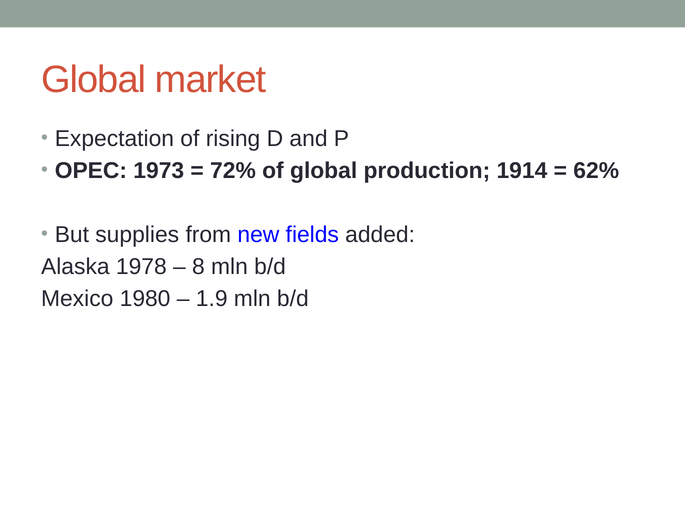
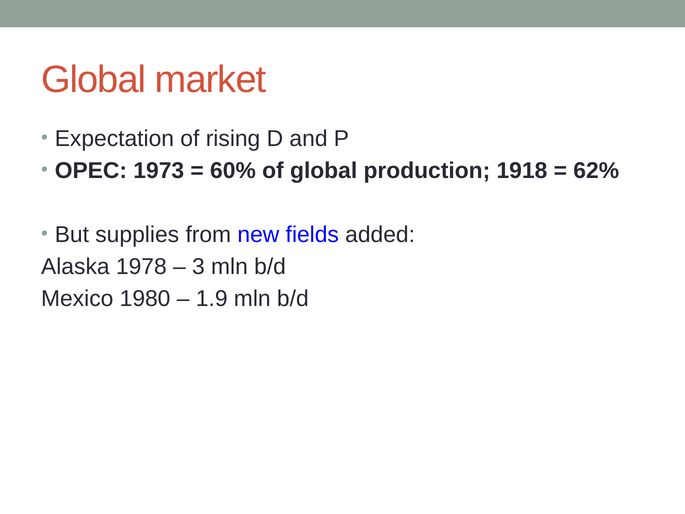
72%: 72% -> 60%
1914: 1914 -> 1918
8: 8 -> 3
